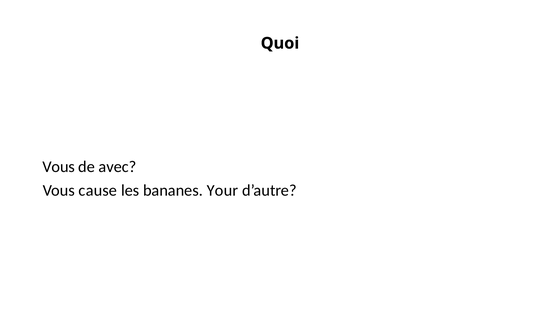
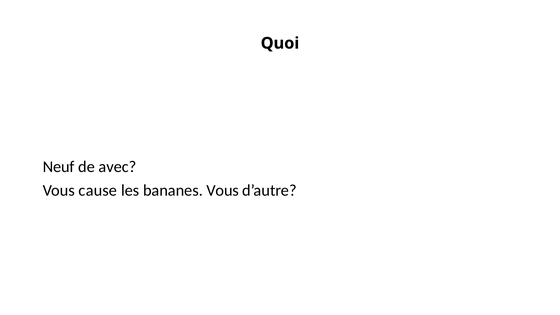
Vous at (59, 167): Vous -> Neuf
bananes Your: Your -> Vous
